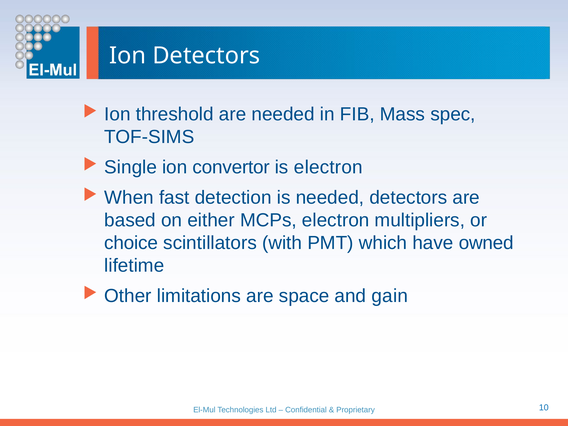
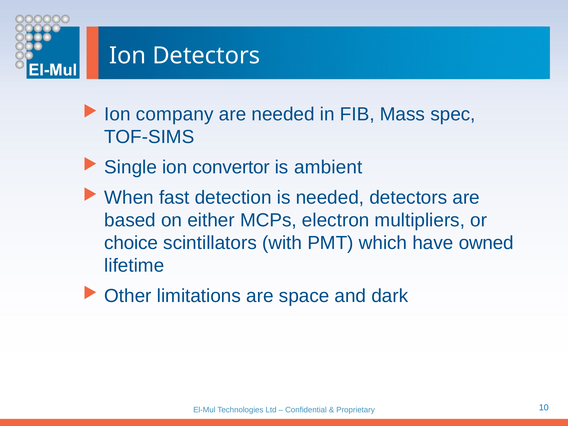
threshold: threshold -> company
is electron: electron -> ambient
gain: gain -> dark
